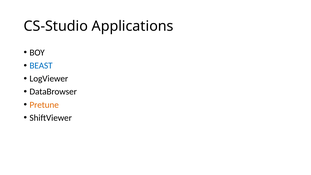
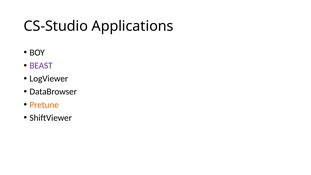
BEAST colour: blue -> purple
